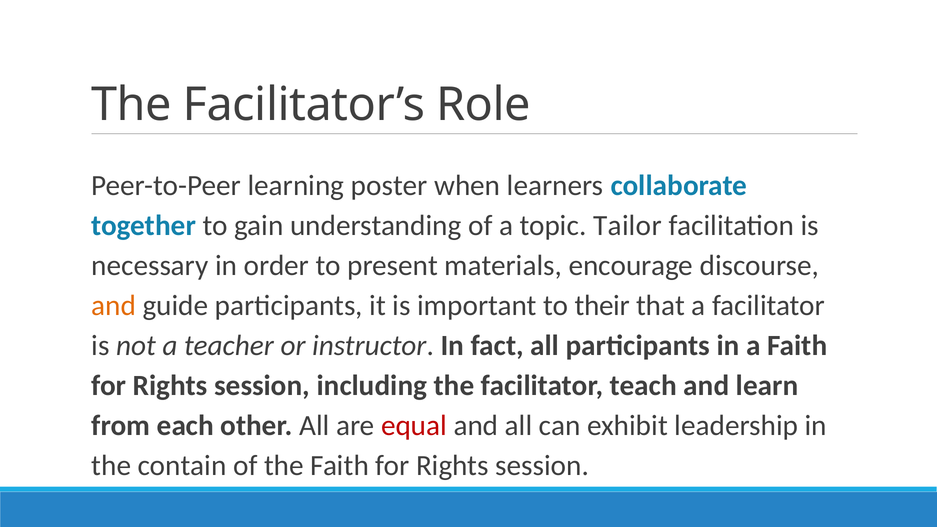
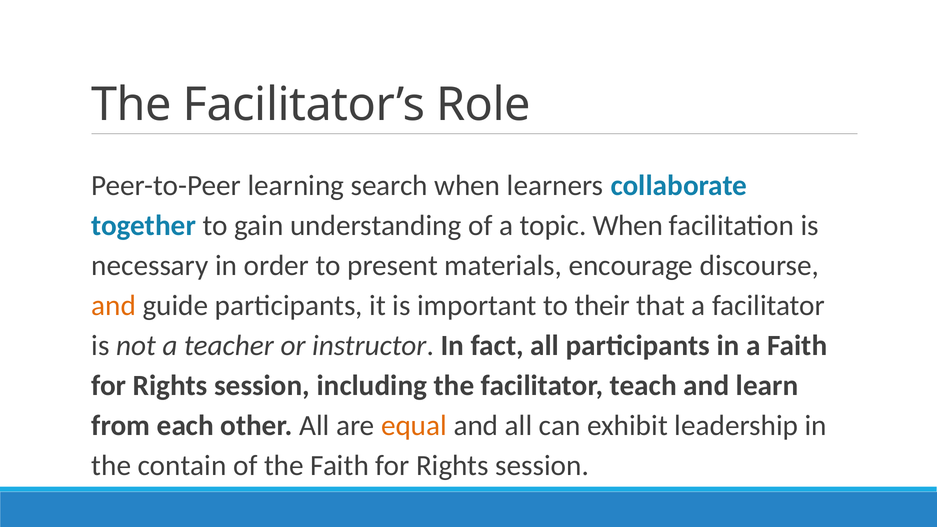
poster: poster -> search
topic Tailor: Tailor -> When
equal colour: red -> orange
